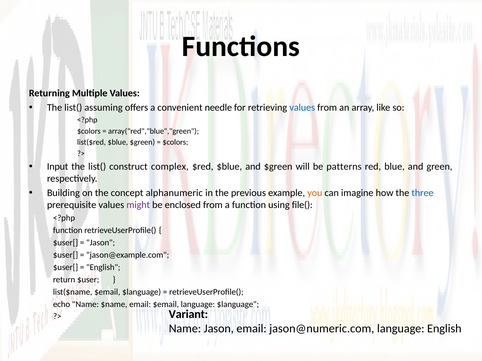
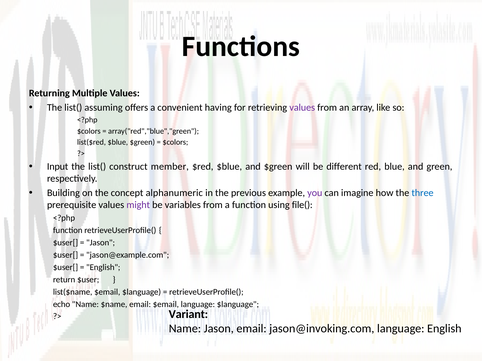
needle: needle -> having
values at (302, 108) colour: blue -> purple
complex: complex -> member
patterns: patterns -> different
you colour: orange -> purple
enclosed: enclosed -> variables
jason@numeric.com: jason@numeric.com -> jason@invoking.com
